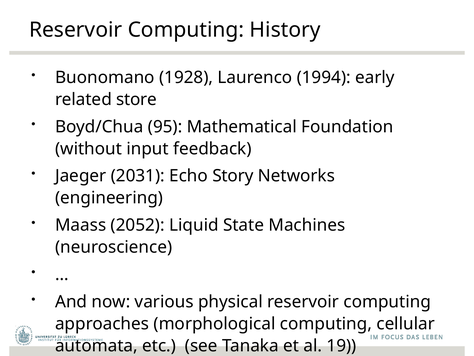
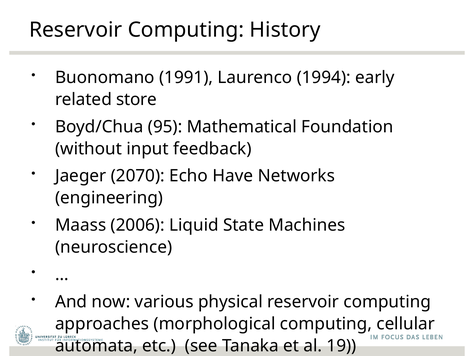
1928: 1928 -> 1991
2031: 2031 -> 2070
Story: Story -> Have
2052: 2052 -> 2006
